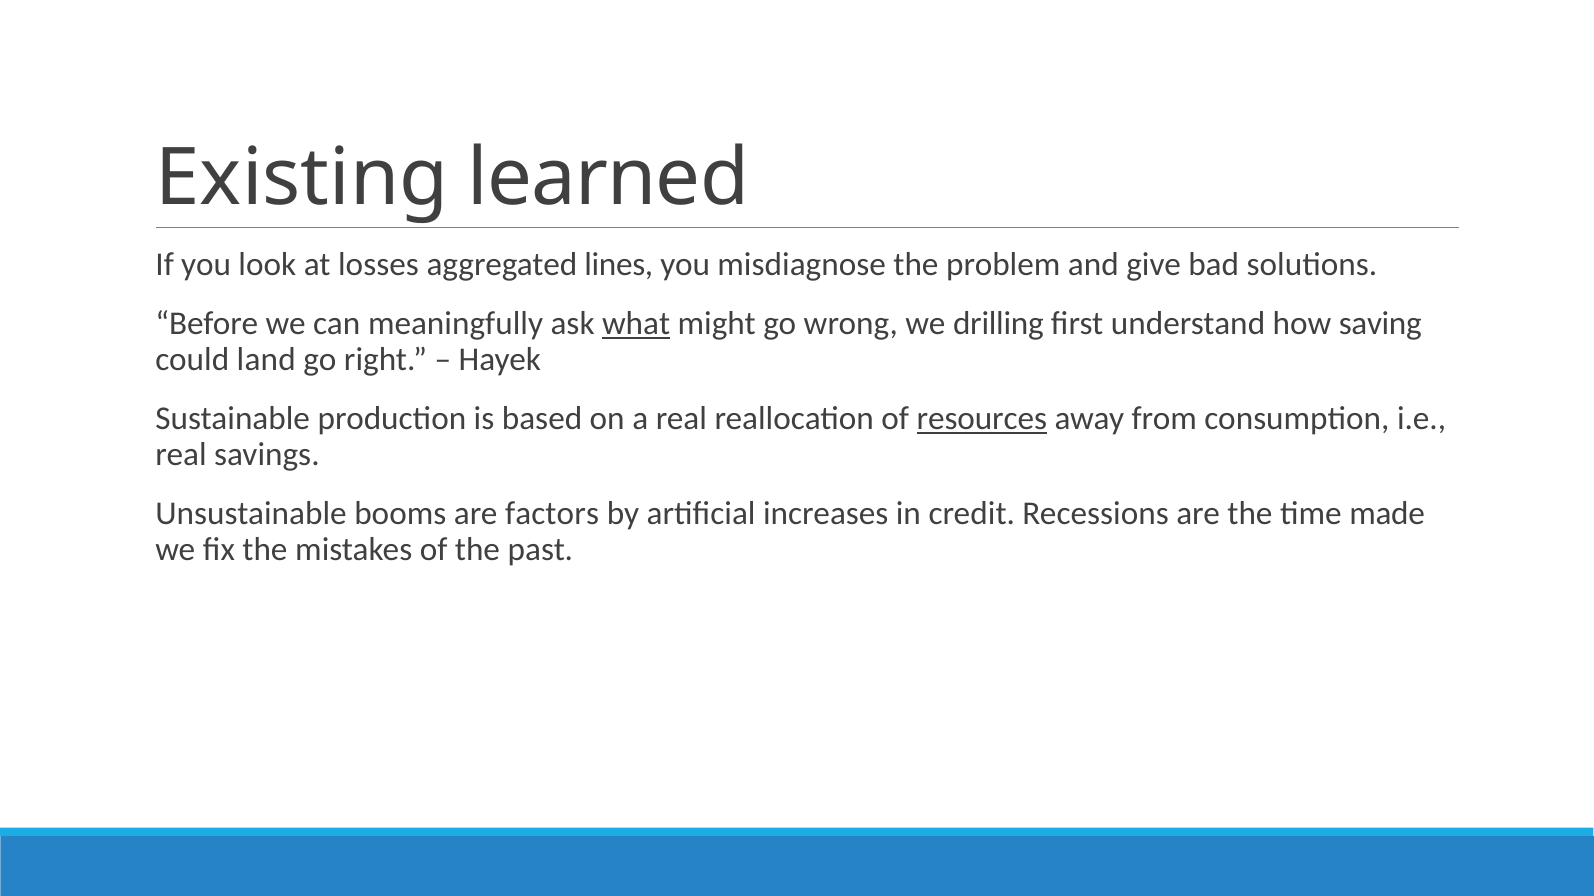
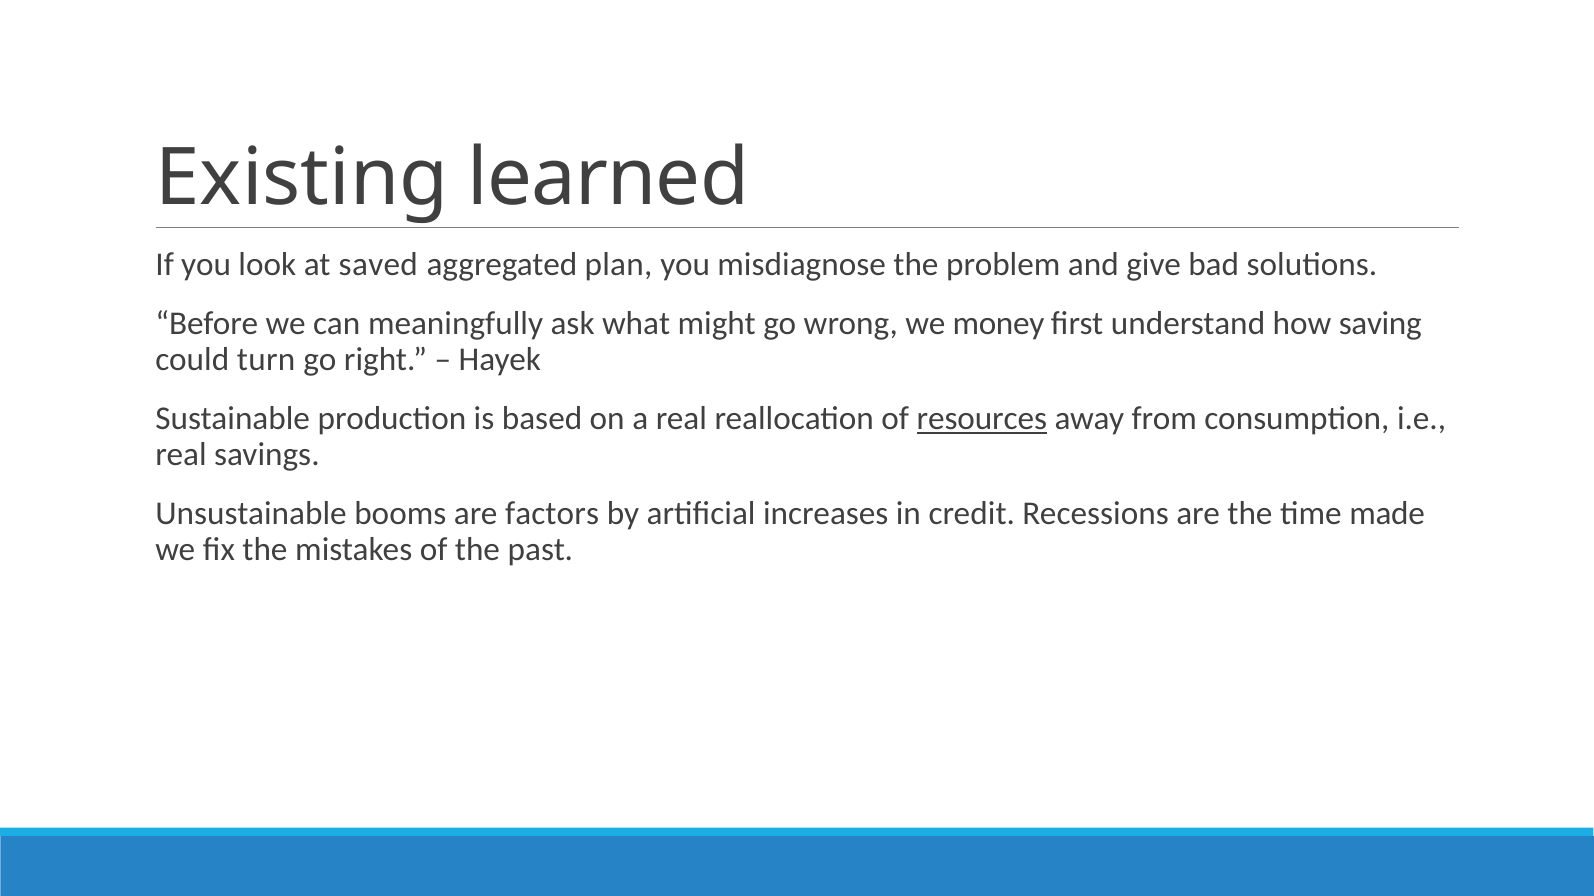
losses: losses -> saved
lines: lines -> plan
what underline: present -> none
drilling: drilling -> money
land: land -> turn
